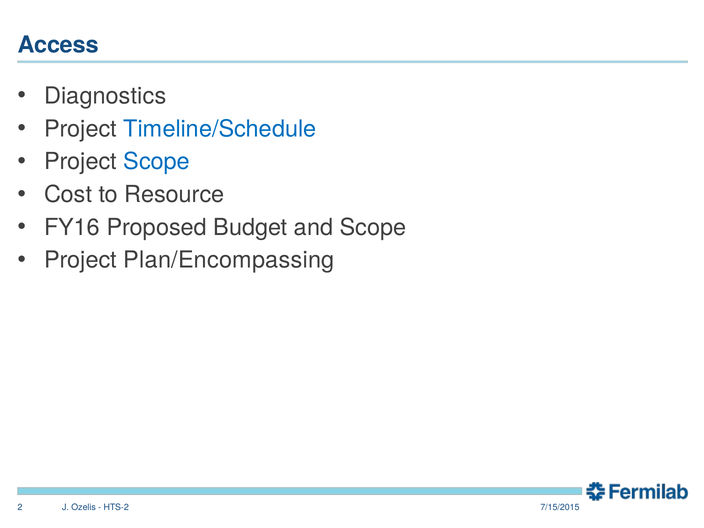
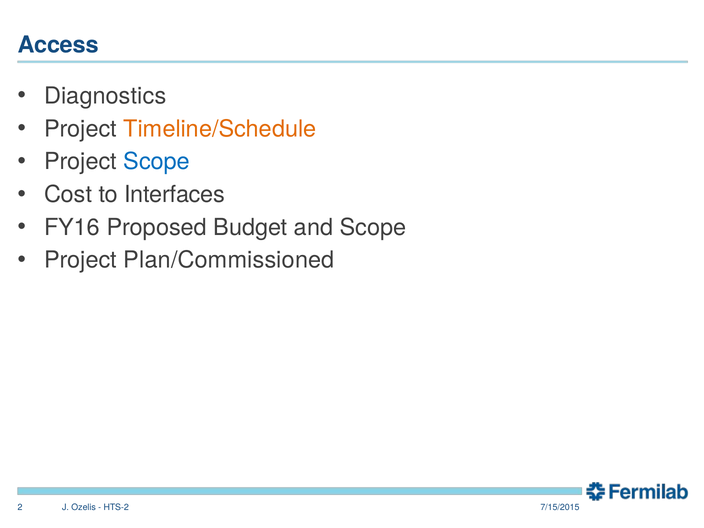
Timeline/Schedule colour: blue -> orange
Resource: Resource -> Interfaces
Plan/Encompassing: Plan/Encompassing -> Plan/Commissioned
